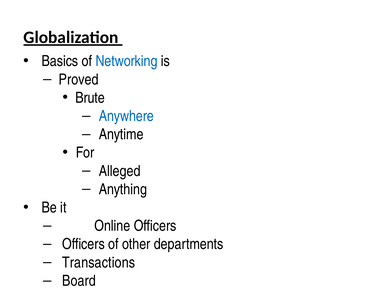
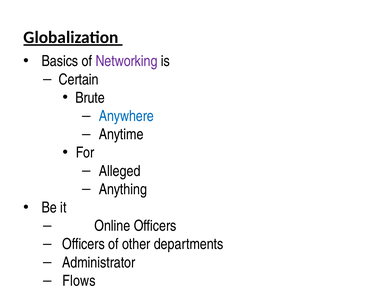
Networking colour: blue -> purple
Proved: Proved -> Certain
Transactions: Transactions -> Administrator
Board: Board -> Flows
